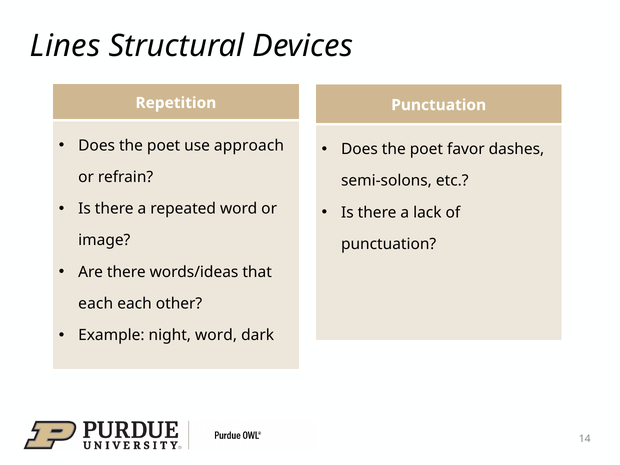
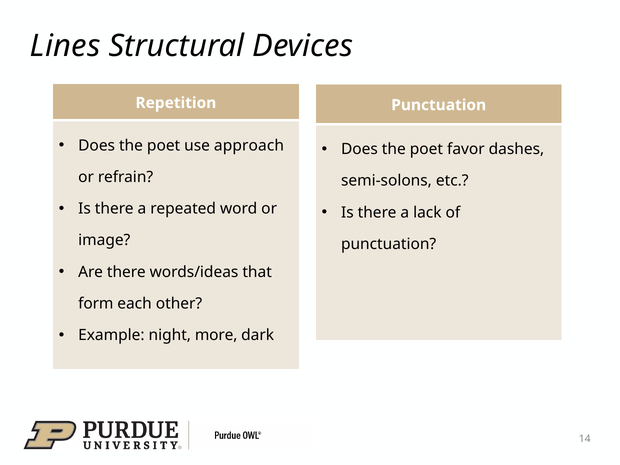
each at (96, 304): each -> form
night word: word -> more
